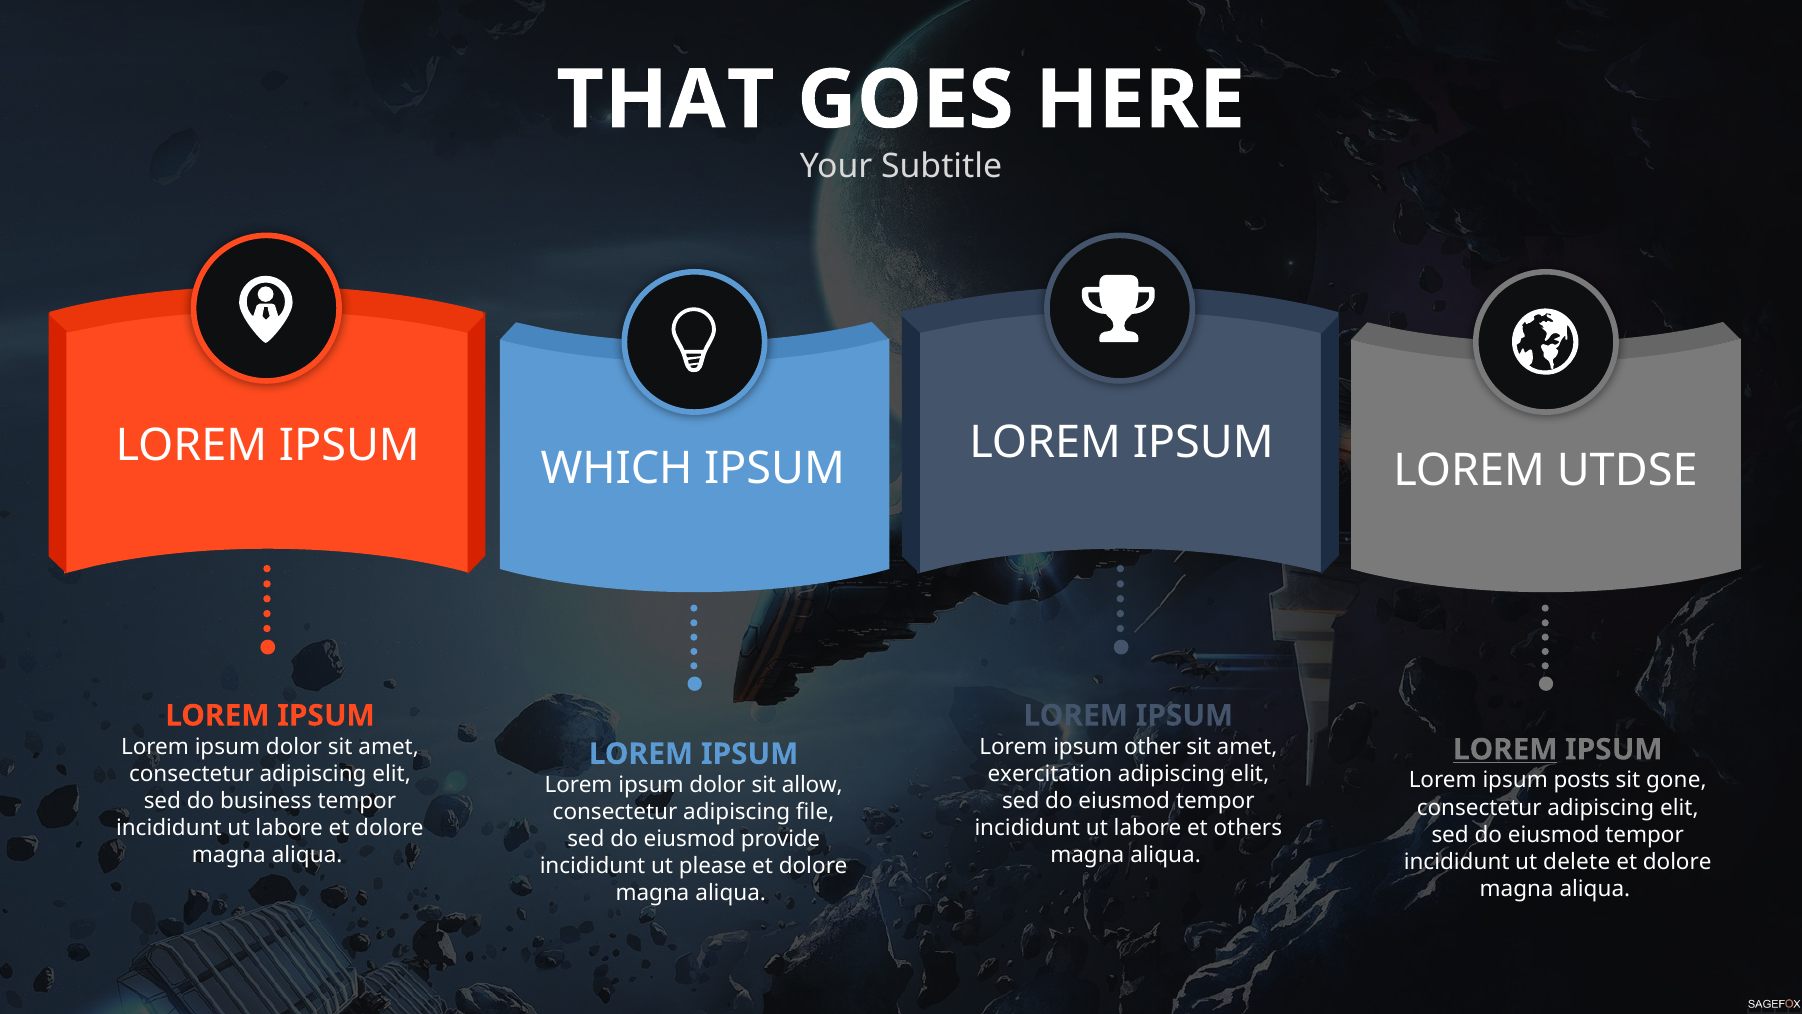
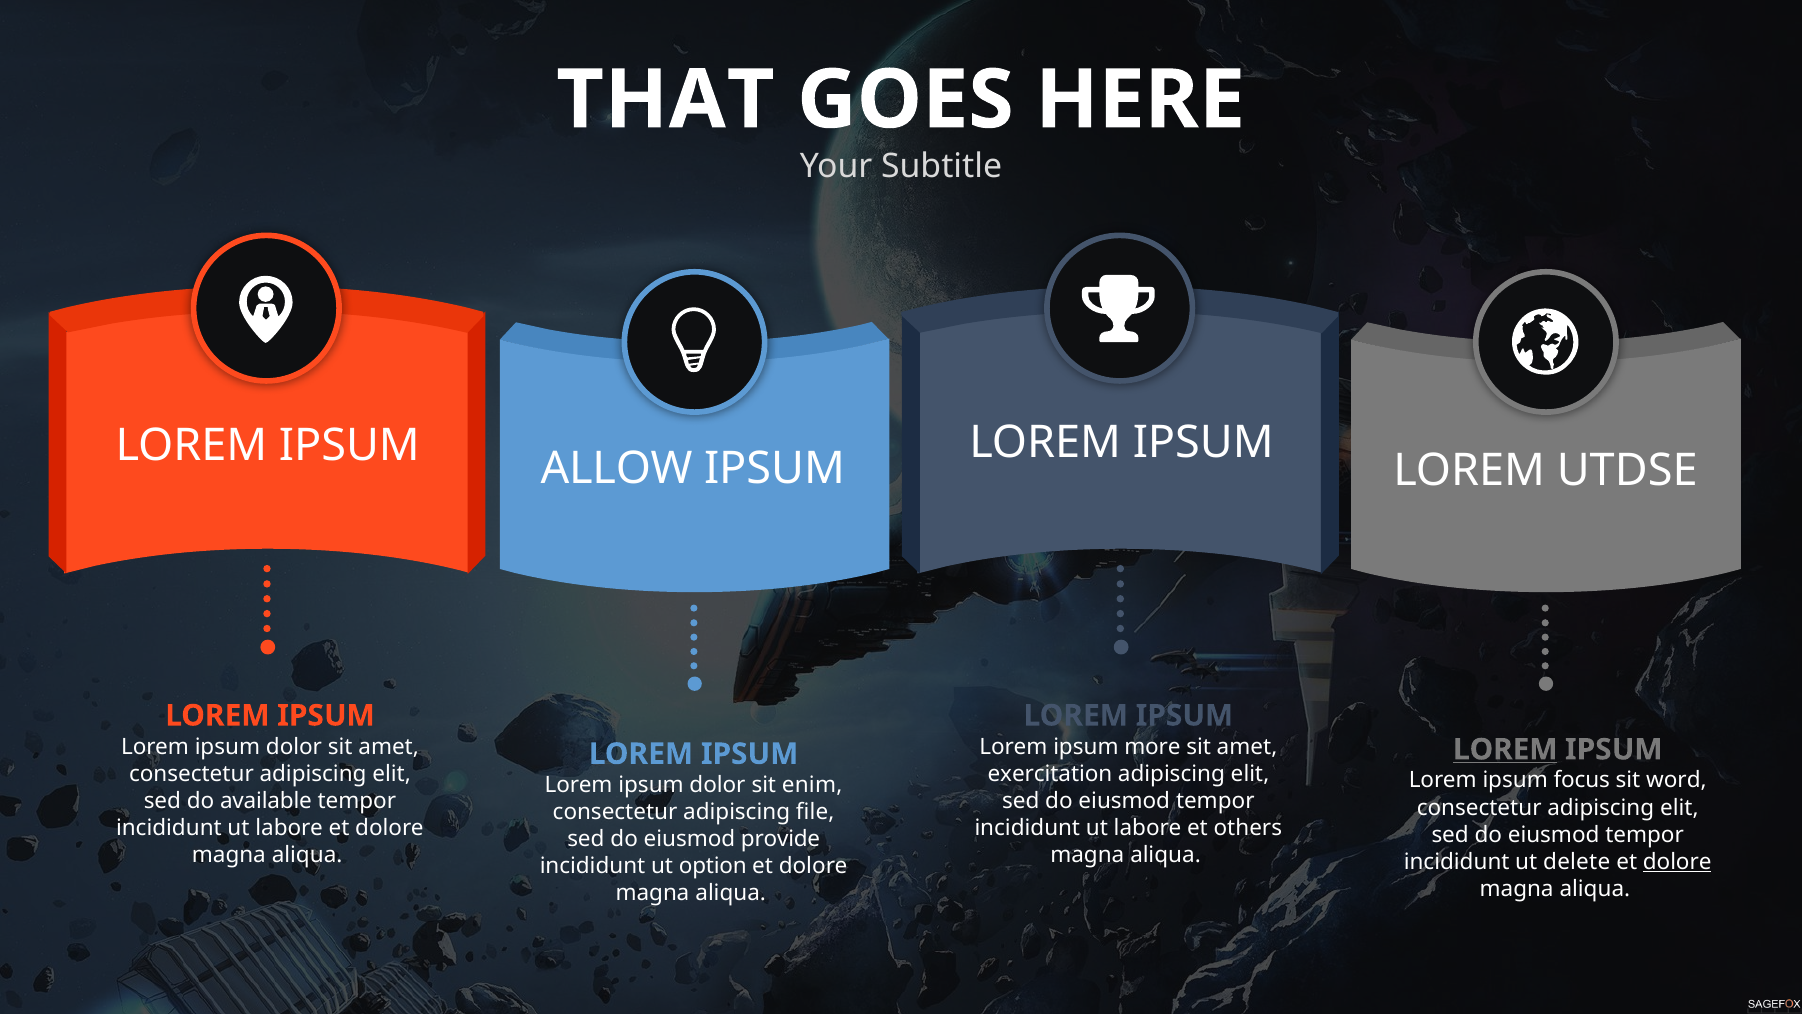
WHICH: WHICH -> ALLOW
other: other -> more
posts: posts -> focus
gone: gone -> word
allow: allow -> enim
business: business -> available
dolore at (1677, 861) underline: none -> present
please: please -> option
